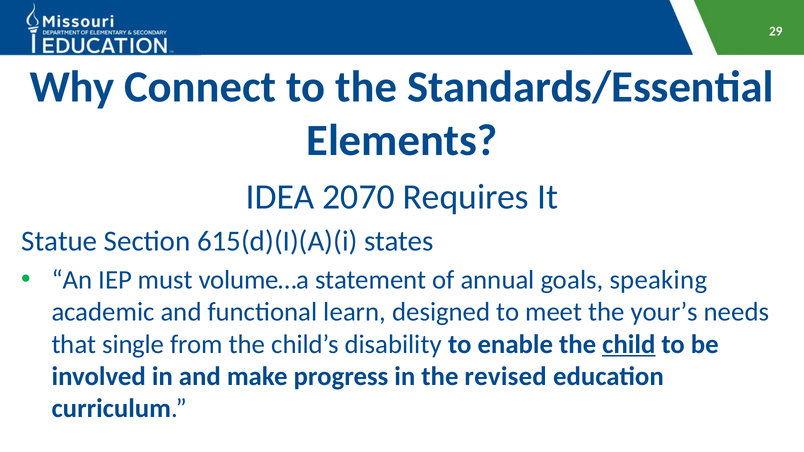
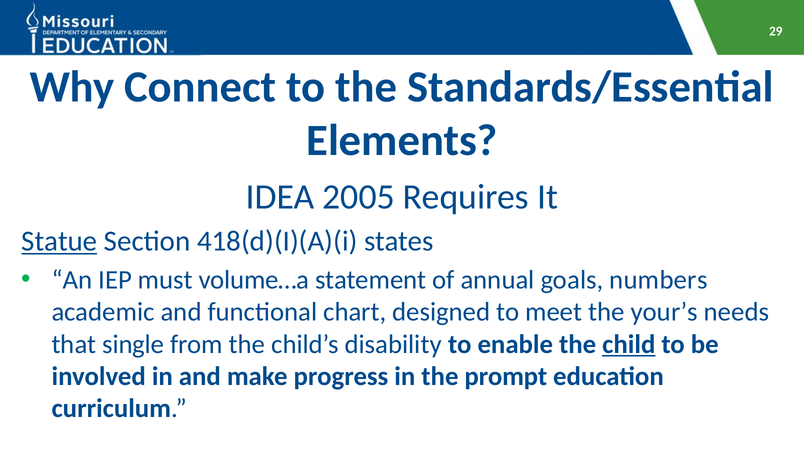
2070: 2070 -> 2005
Statue underline: none -> present
615(d)(I)(A)(i: 615(d)(I)(A)(i -> 418(d)(I)(A)(i
speaking: speaking -> numbers
learn: learn -> chart
revised: revised -> prompt
